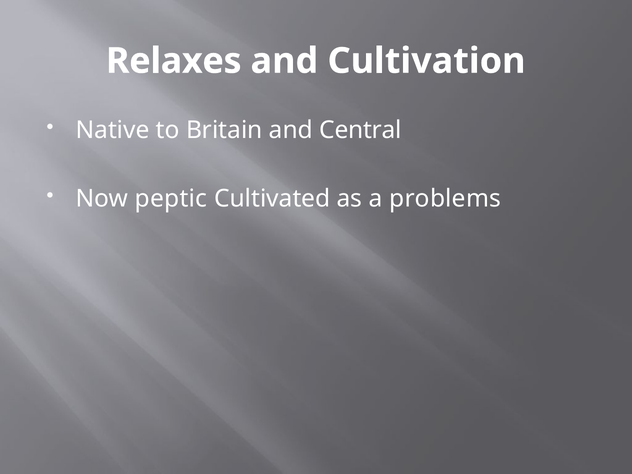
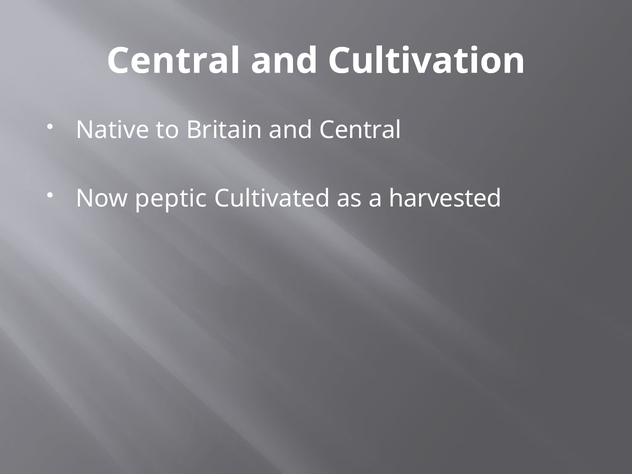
Relaxes at (174, 61): Relaxes -> Central
problems: problems -> harvested
